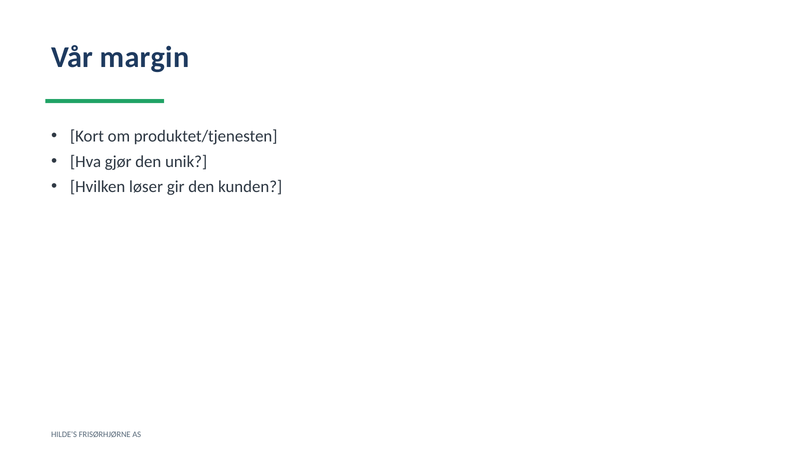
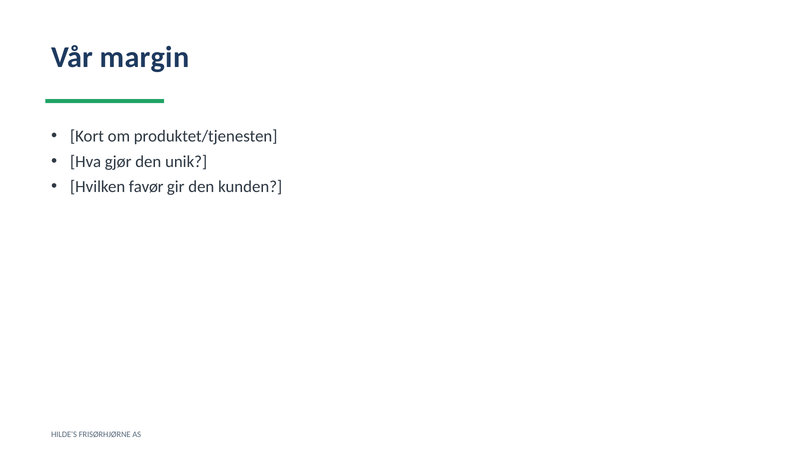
løser: løser -> favør
